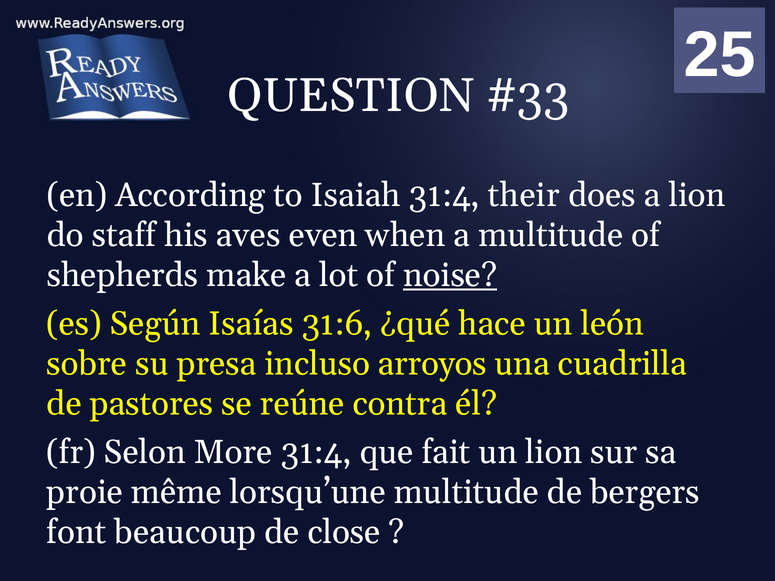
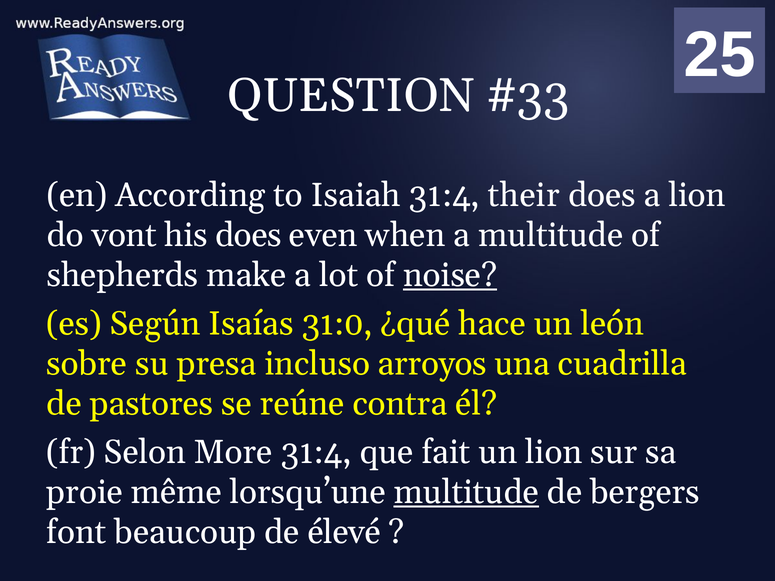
staff: staff -> vont
his aves: aves -> does
31:6: 31:6 -> 31:0
multitude at (466, 492) underline: none -> present
close: close -> élevé
